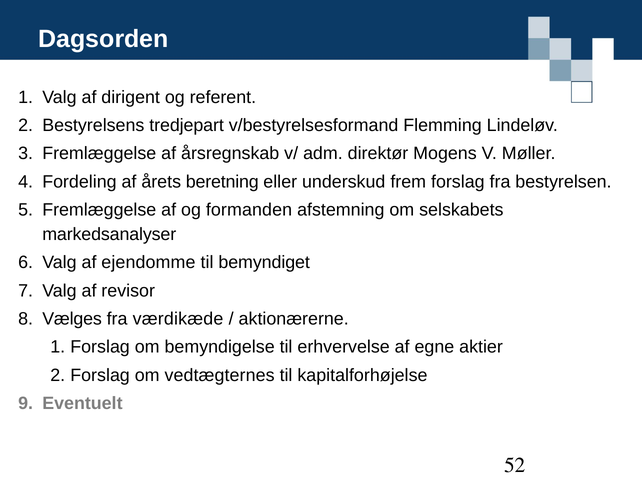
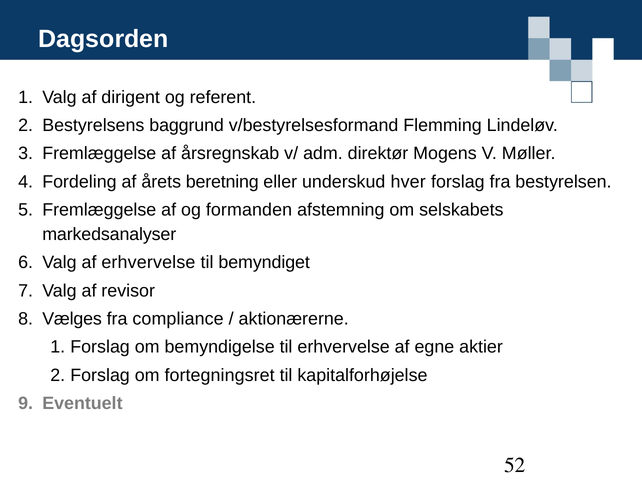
tredjepart: tredjepart -> baggrund
frem: frem -> hver
af ejendomme: ejendomme -> erhvervelse
værdikæde: værdikæde -> compliance
vedtægternes: vedtægternes -> fortegningsret
